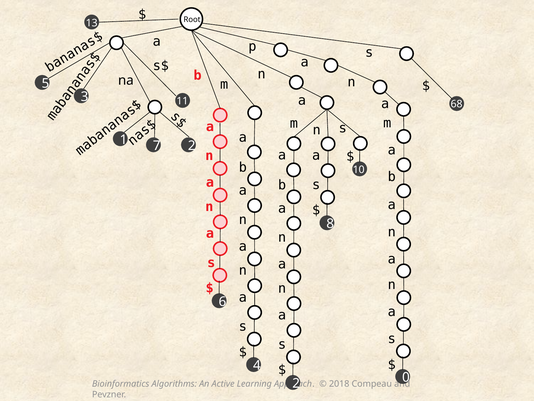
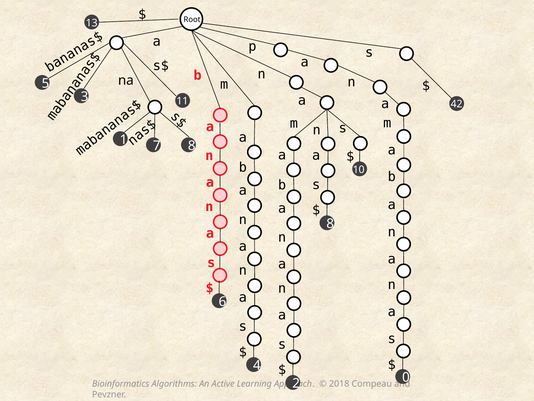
68: 68 -> 42
7 2: 2 -> 8
